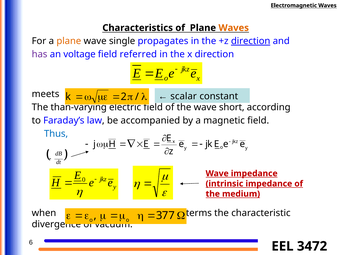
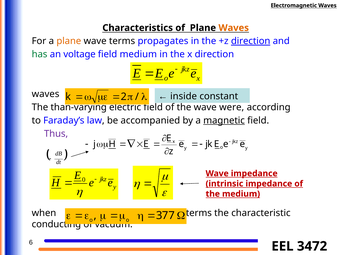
wave single: single -> terms
has colour: purple -> green
field referred: referred -> medium
meets at (46, 94): meets -> waves
scalar: scalar -> inside
short: short -> were
magnetic underline: none -> present
Thus colour: blue -> purple
divergence: divergence -> conducting
